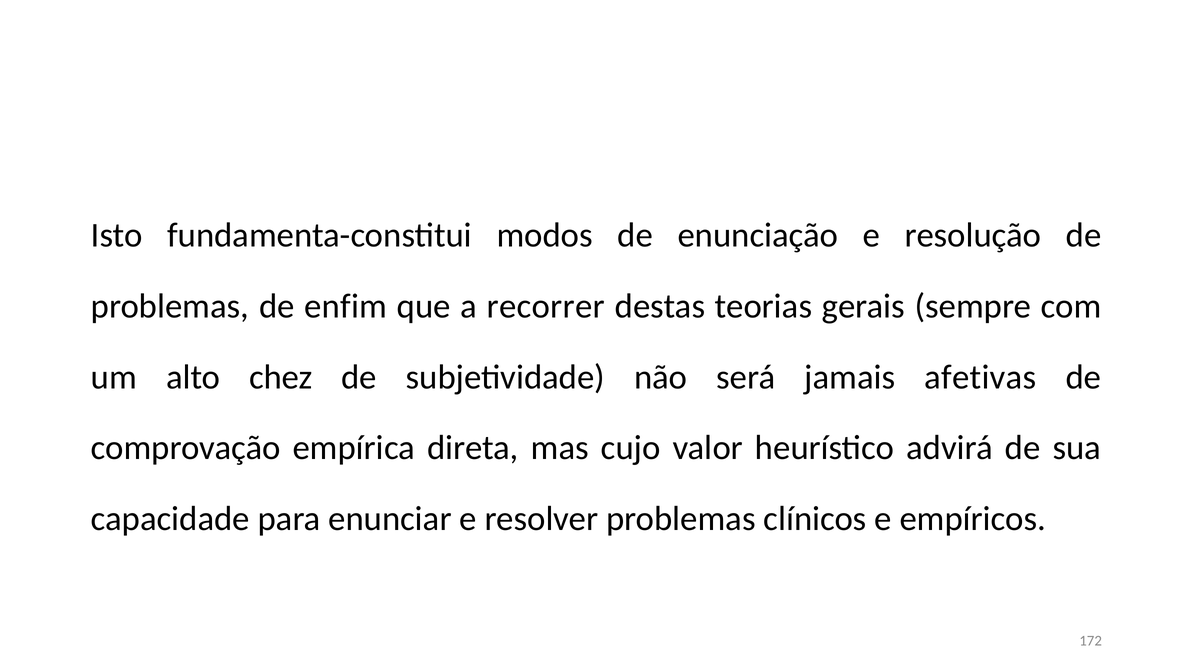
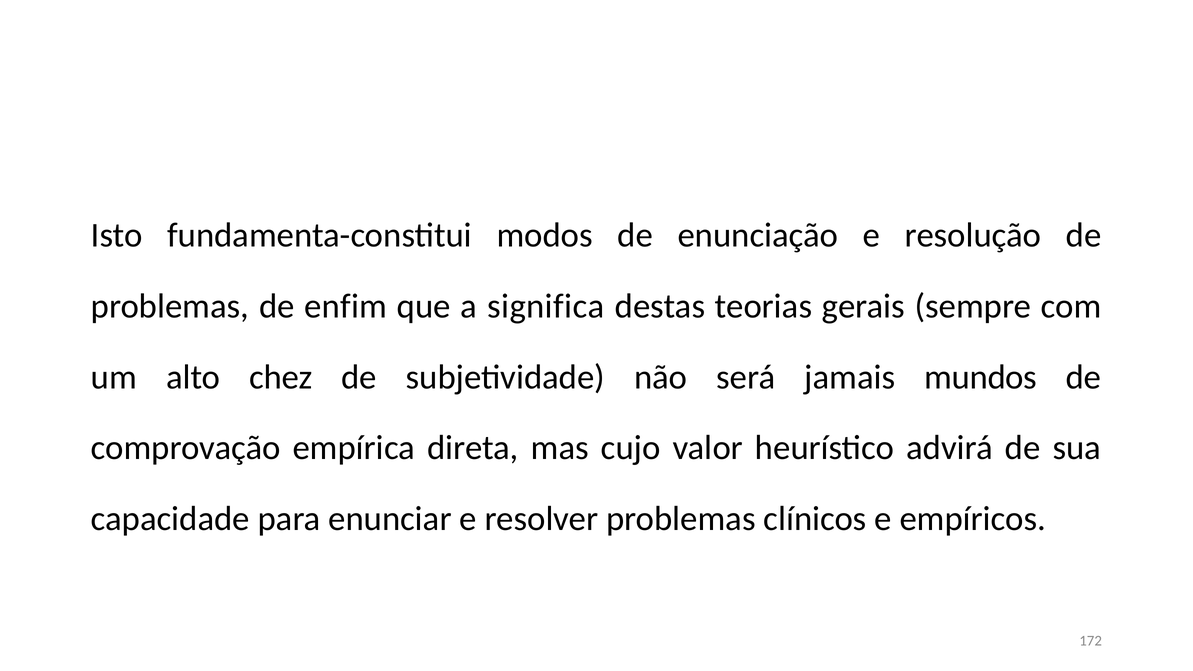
recorrer: recorrer -> significa
afetivas: afetivas -> mundos
